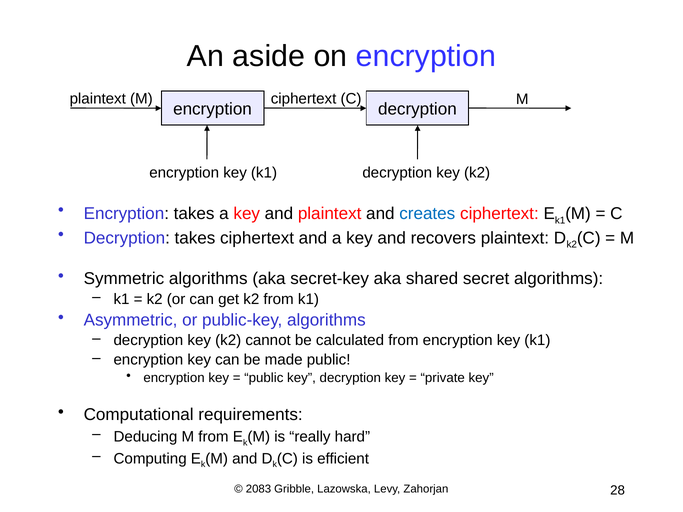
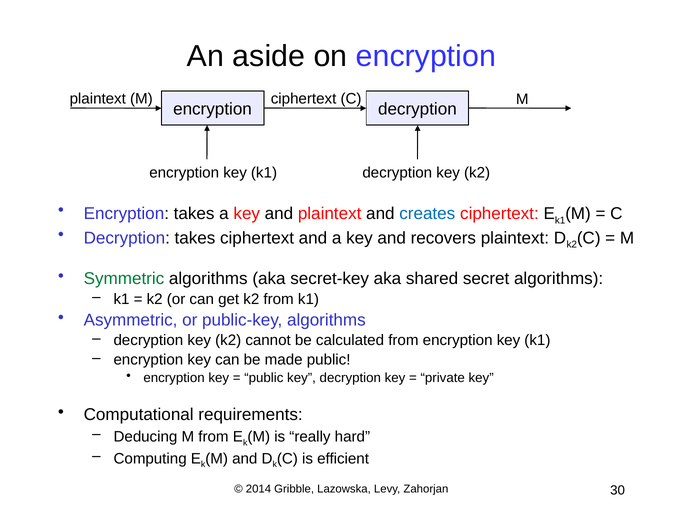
Symmetric colour: black -> green
2083: 2083 -> 2014
28: 28 -> 30
